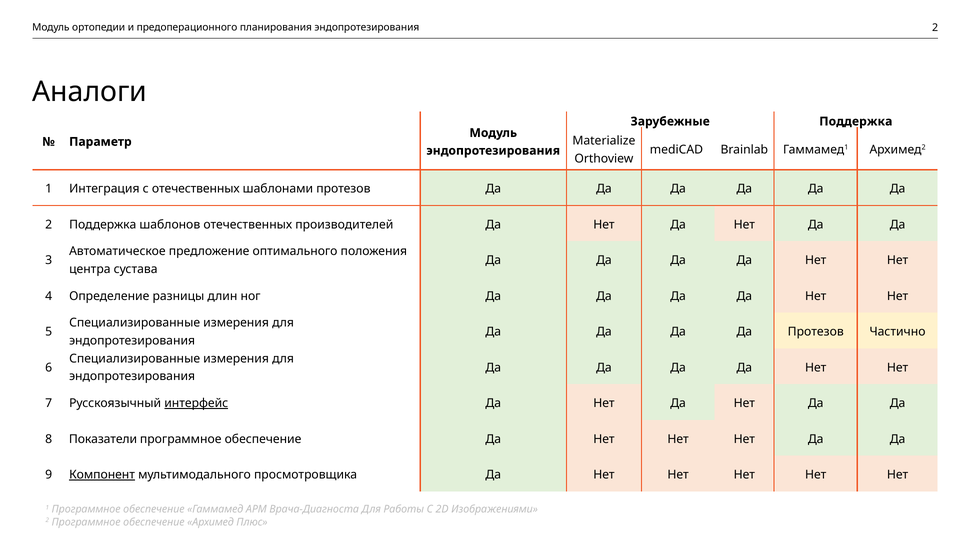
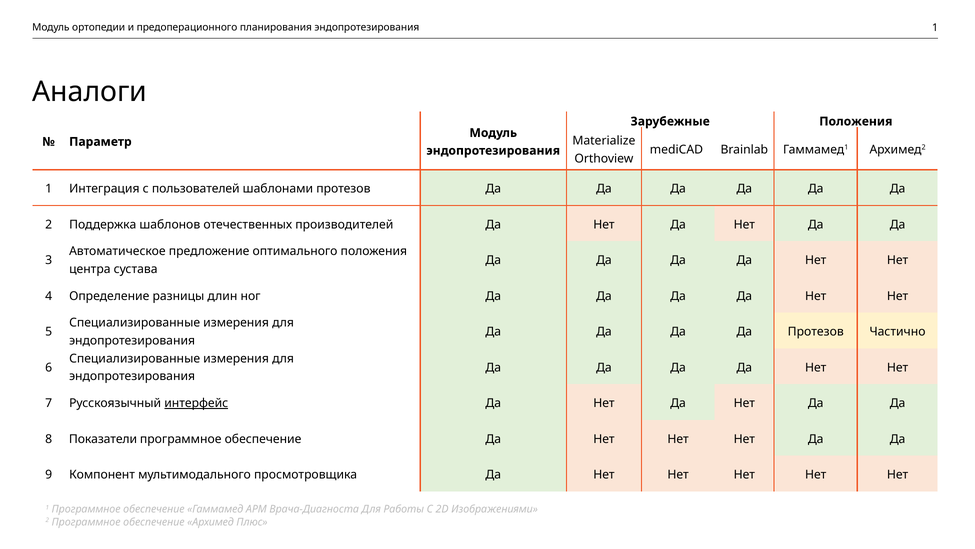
эндопротезирования 2: 2 -> 1
Зарубежные Поддержка: Поддержка -> Положения
с отечественных: отечественных -> пользователей
Компонент underline: present -> none
